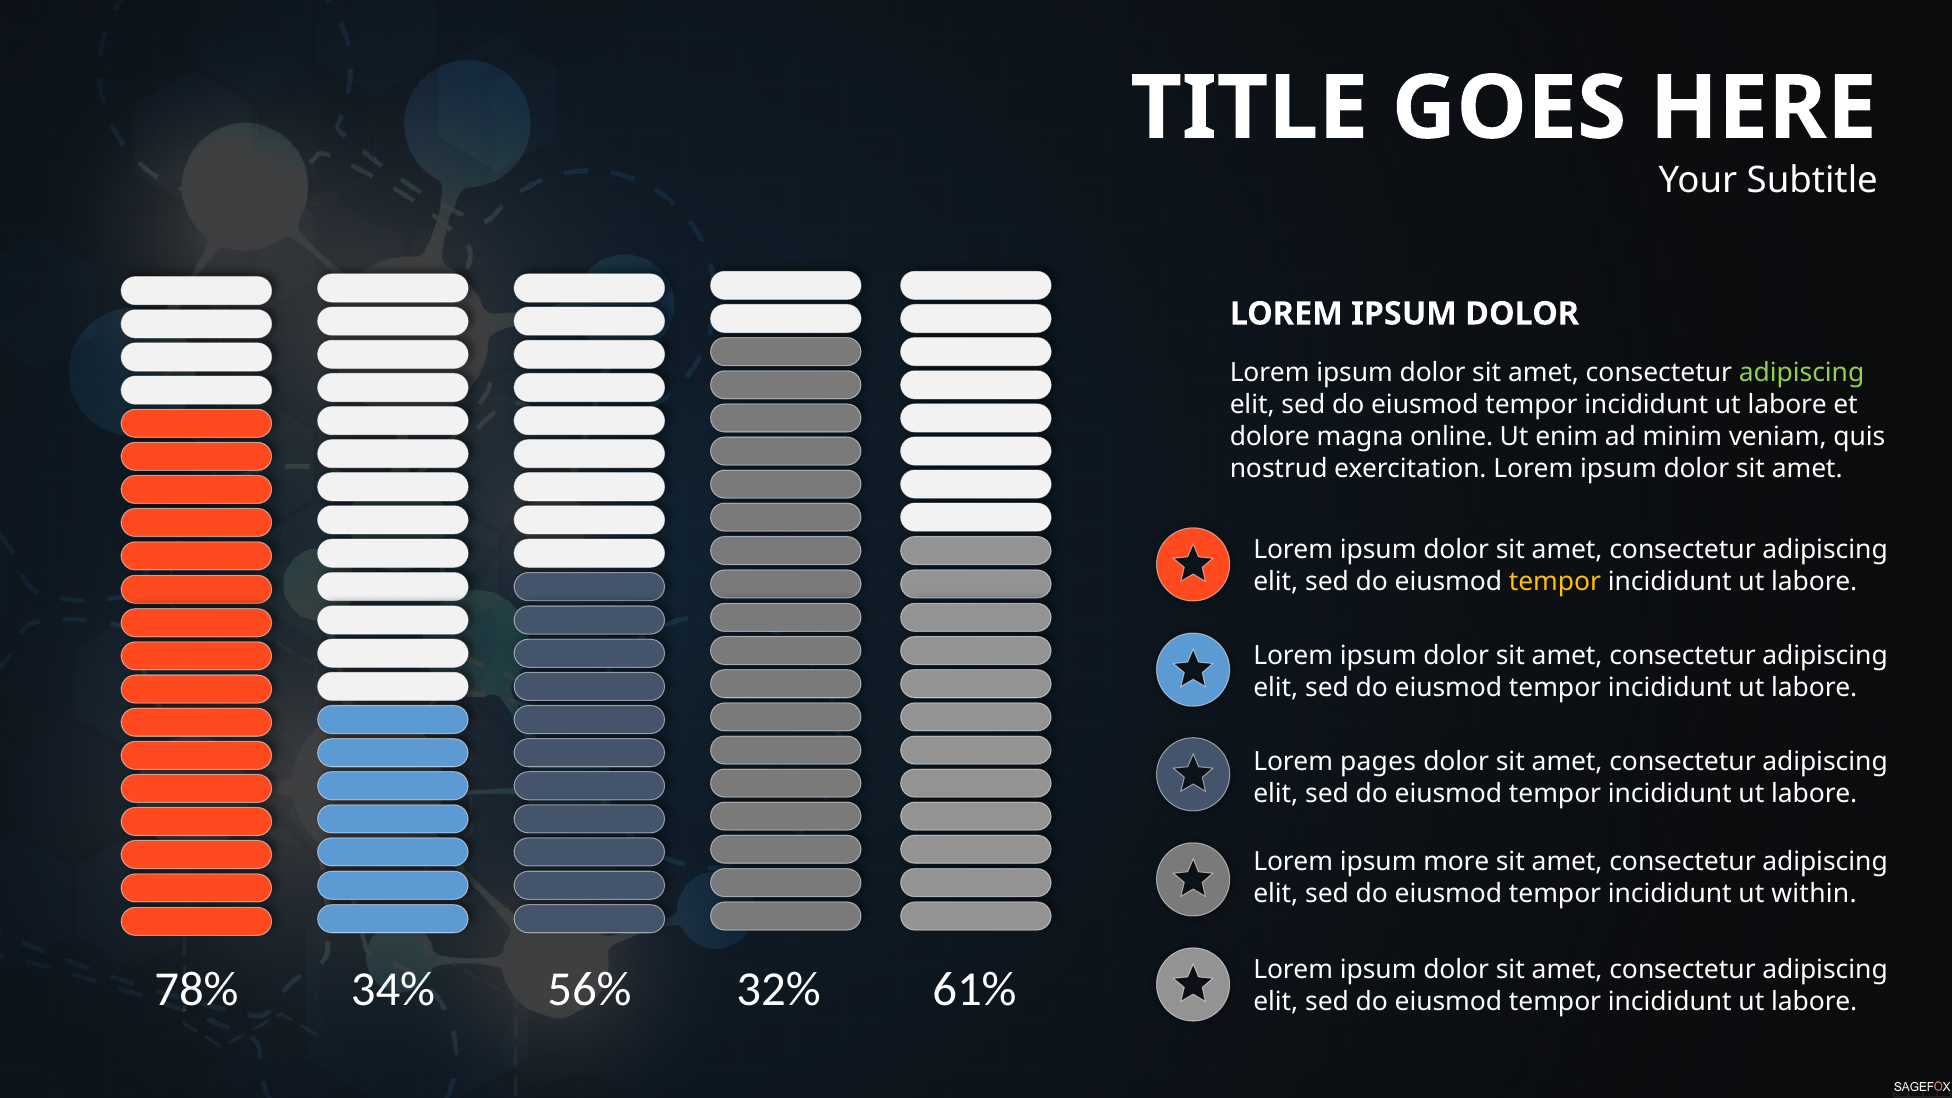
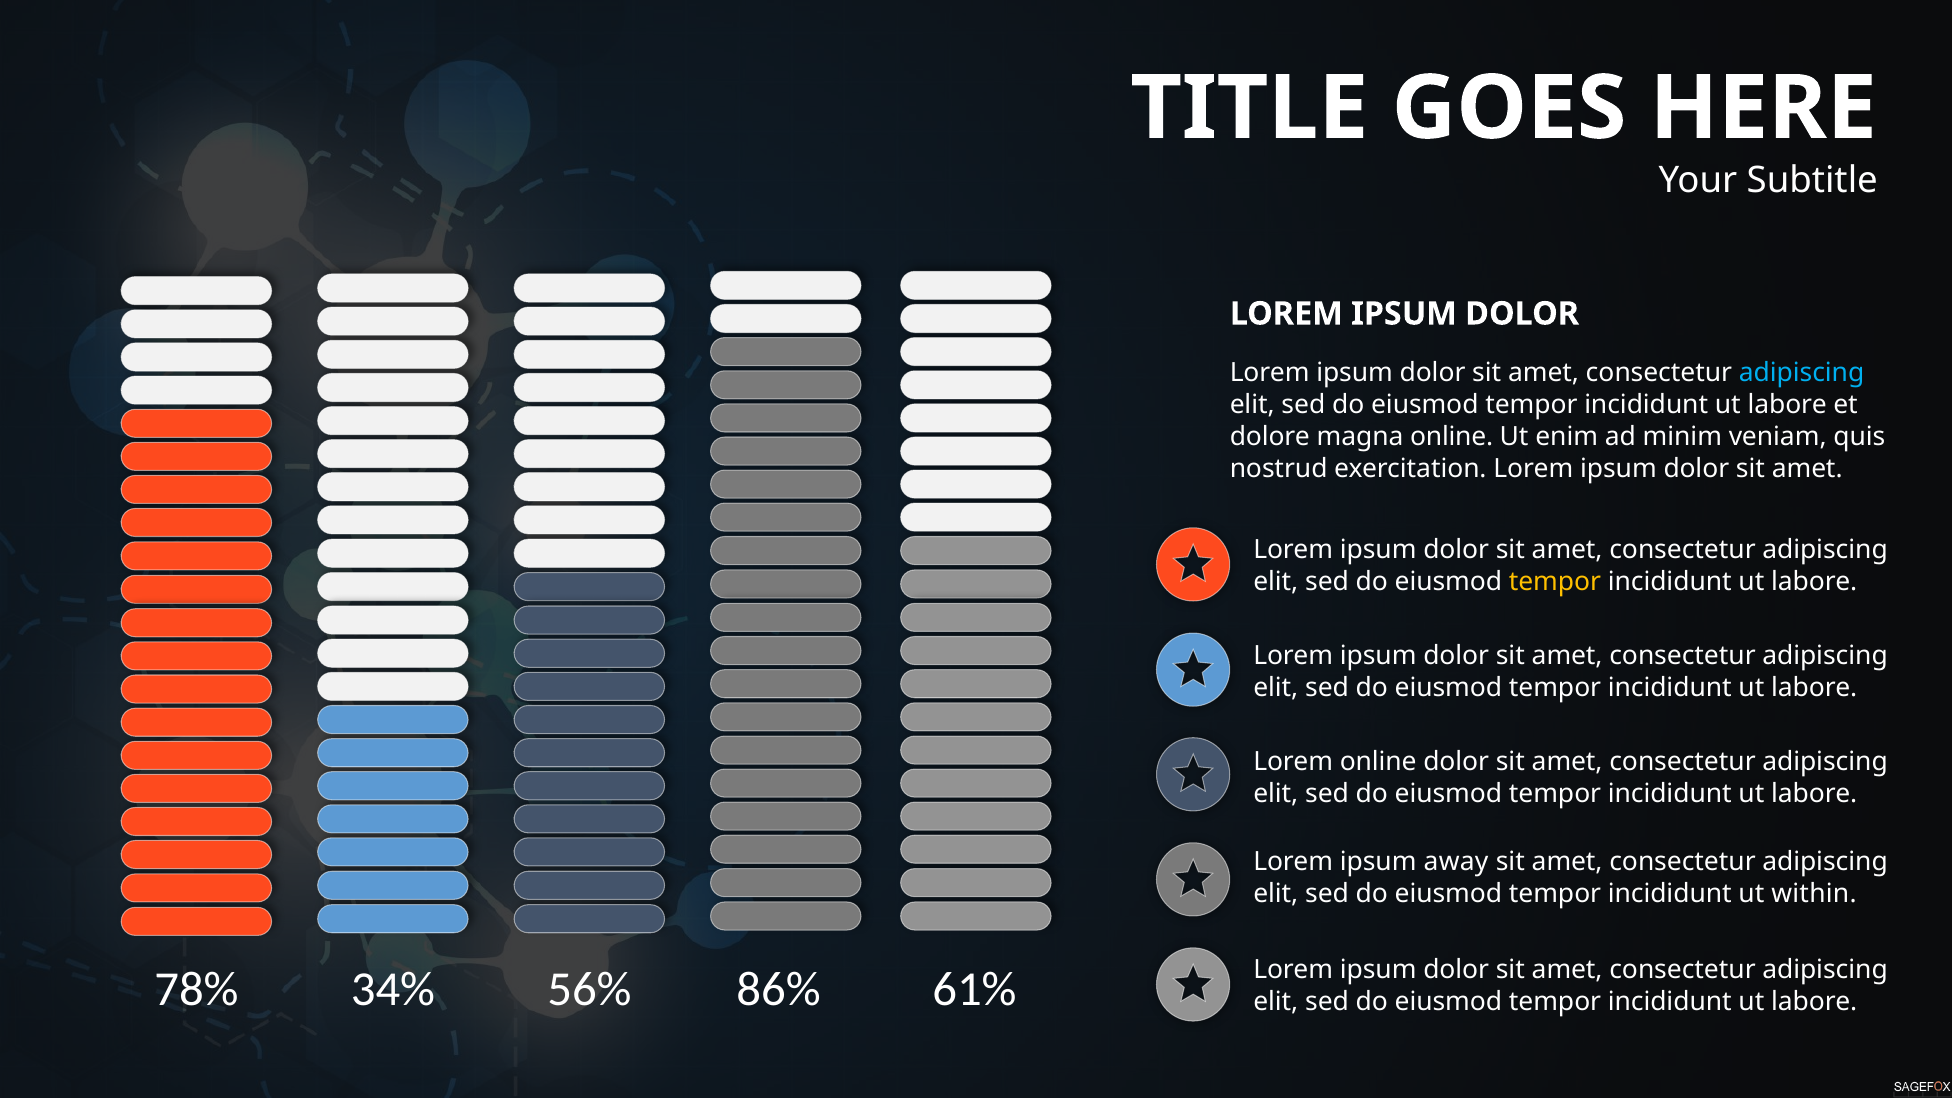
adipiscing at (1802, 373) colour: light green -> light blue
Lorem pages: pages -> online
more: more -> away
32%: 32% -> 86%
